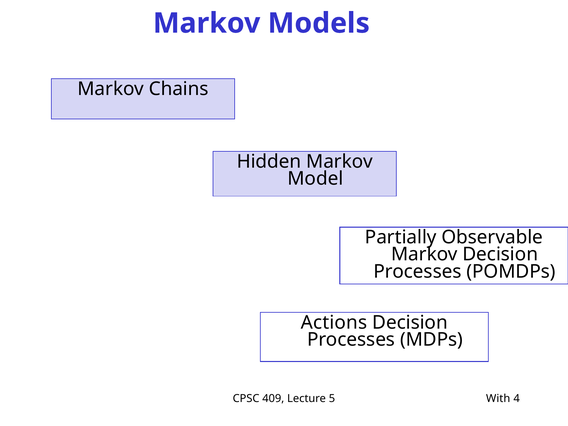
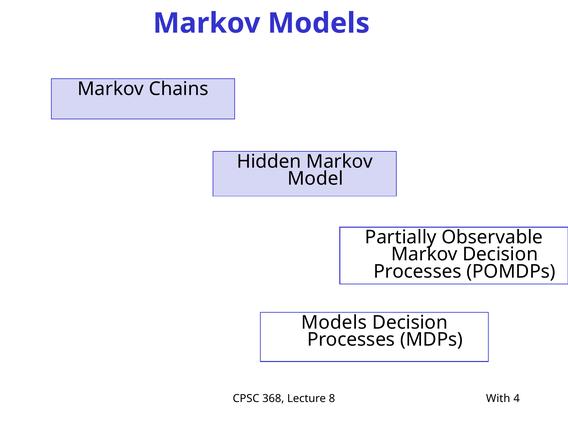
Actions at (334, 323): Actions -> Models
409: 409 -> 368
5: 5 -> 8
